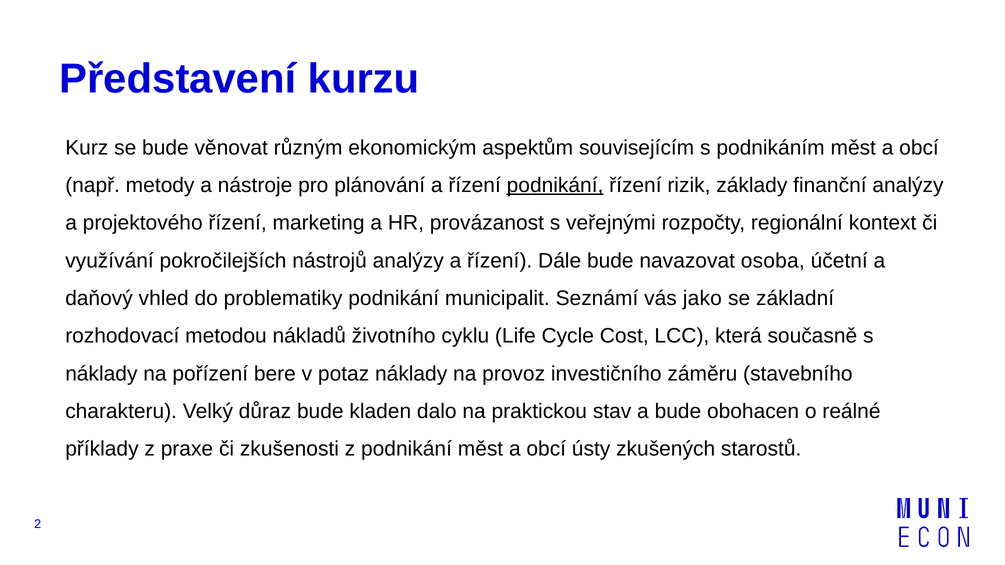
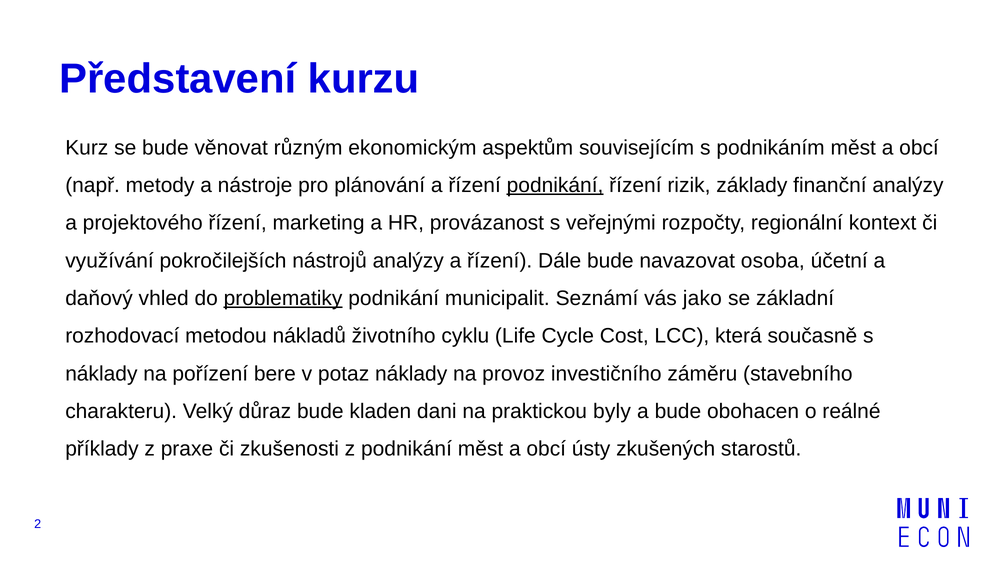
problematiky underline: none -> present
dalo: dalo -> dani
stav: stav -> byly
